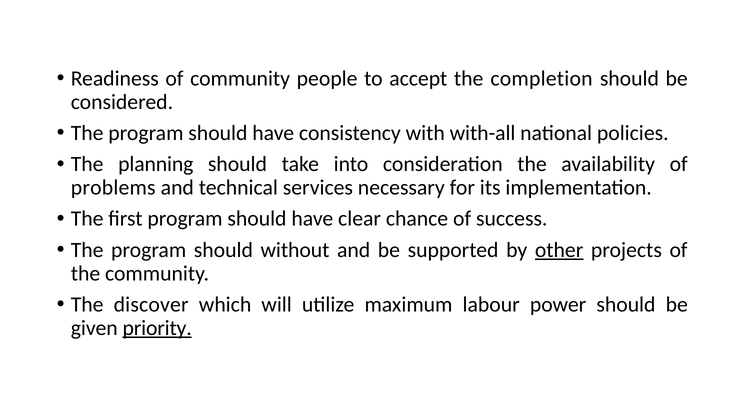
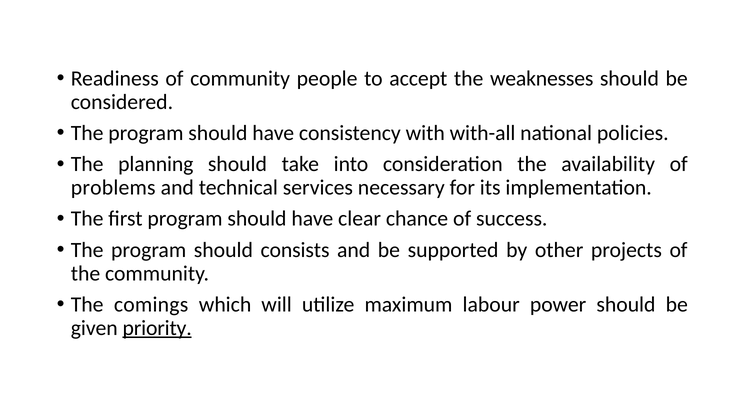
completion: completion -> weaknesses
without: without -> consists
other underline: present -> none
discover: discover -> comings
